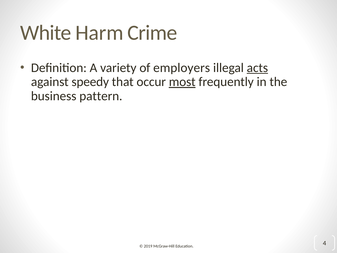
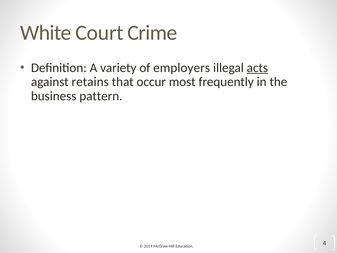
Harm: Harm -> Court
speedy: speedy -> retains
most underline: present -> none
